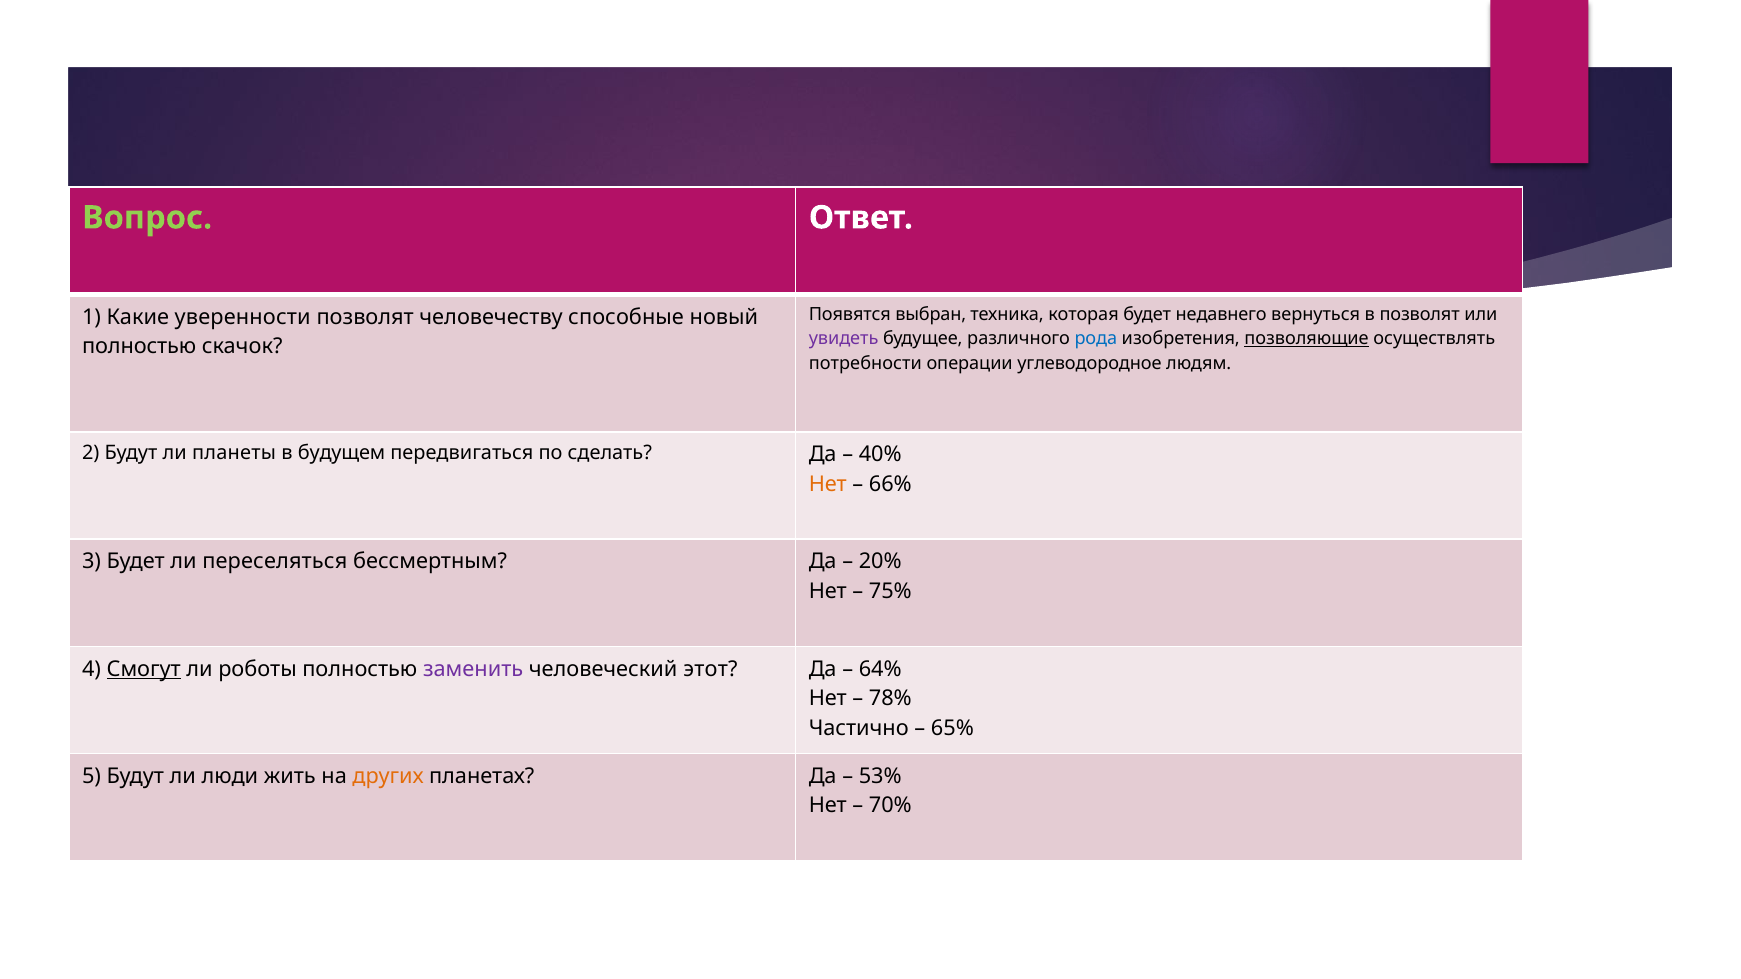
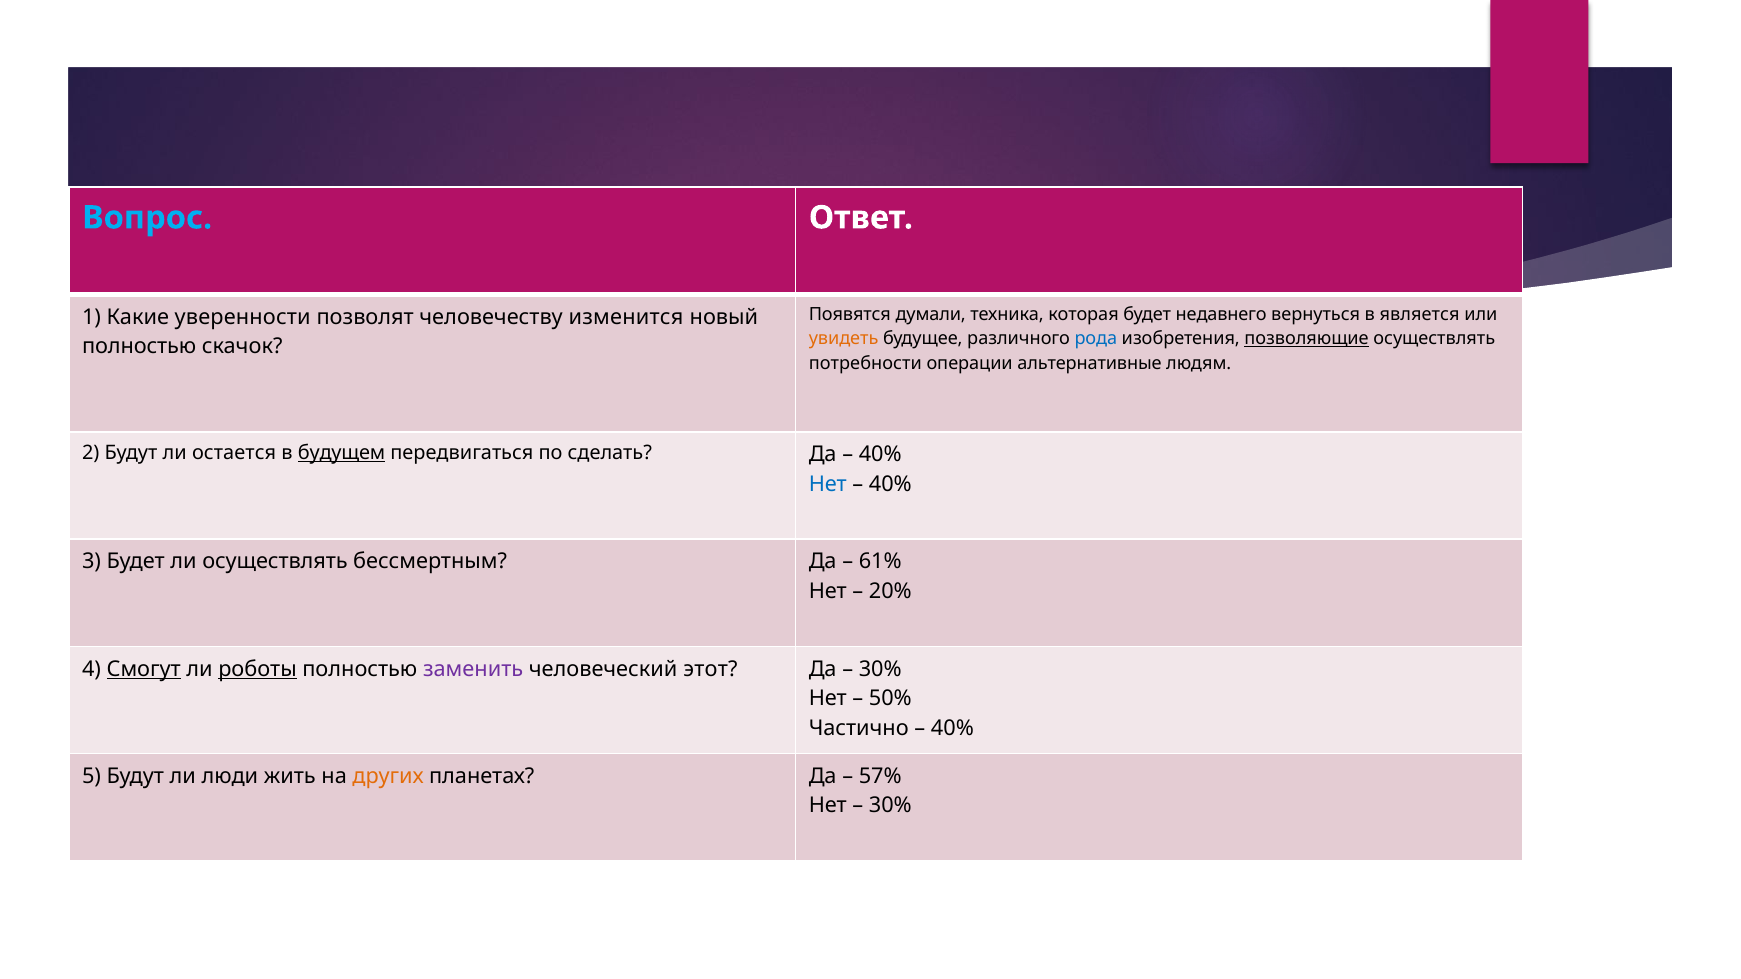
Вопрос colour: light green -> light blue
выбран: выбран -> думали
в позволят: позволят -> является
способные: способные -> изменится
увидеть colour: purple -> orange
углеводородное: углеводородное -> альтернативные
планеты: планеты -> остается
будущем underline: none -> present
Нет at (828, 484) colour: orange -> blue
66% at (890, 484): 66% -> 40%
ли переселяться: переселяться -> осуществлять
20%: 20% -> 61%
75%: 75% -> 20%
роботы underline: none -> present
64% at (880, 669): 64% -> 30%
78%: 78% -> 50%
65% at (952, 728): 65% -> 40%
53%: 53% -> 57%
70% at (890, 806): 70% -> 30%
